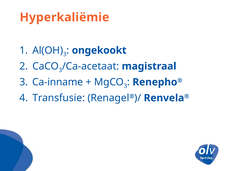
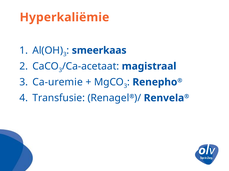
ongekookt: ongekookt -> smeerkaas
Ca-inname: Ca-inname -> Ca-uremie
